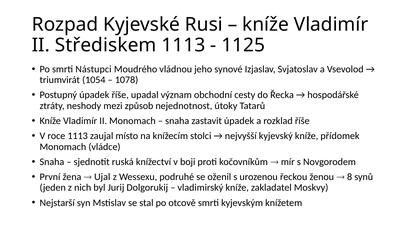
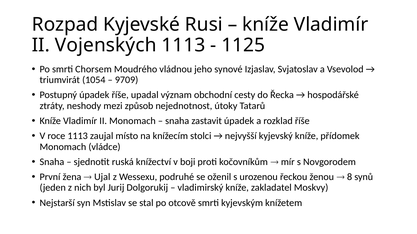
Střediskem: Střediskem -> Vojenských
Nástupci: Nástupci -> Chorsem
1078: 1078 -> 9709
